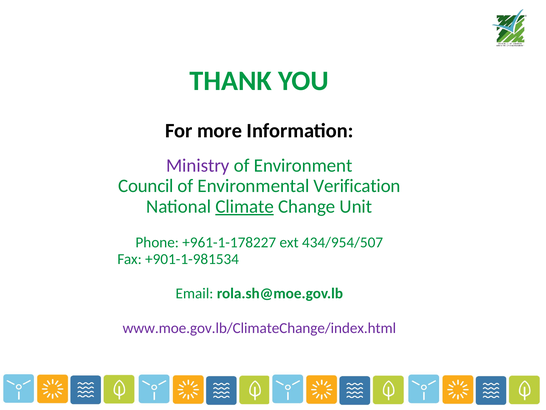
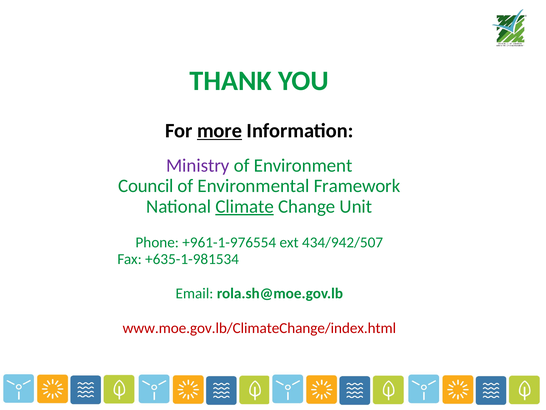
more underline: none -> present
Verification: Verification -> Framework
+961-1-178227: +961-1-178227 -> +961-1-976554
434/954/507: 434/954/507 -> 434/942/507
+901-1-981534: +901-1-981534 -> +635-1-981534
www.moe.gov.lb/ClimateChange/index.html colour: purple -> red
